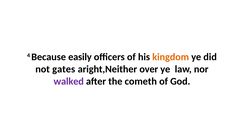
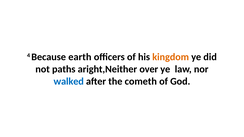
easily: easily -> earth
gates: gates -> paths
walked colour: purple -> blue
